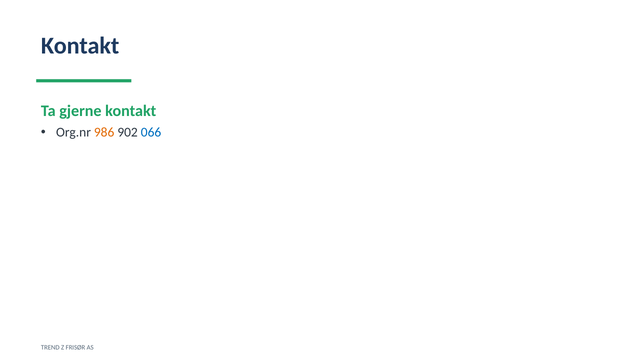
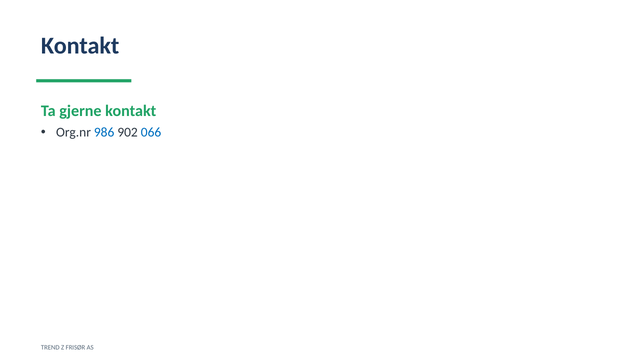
986 colour: orange -> blue
